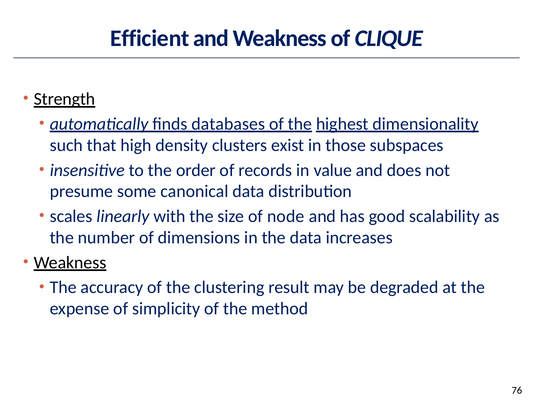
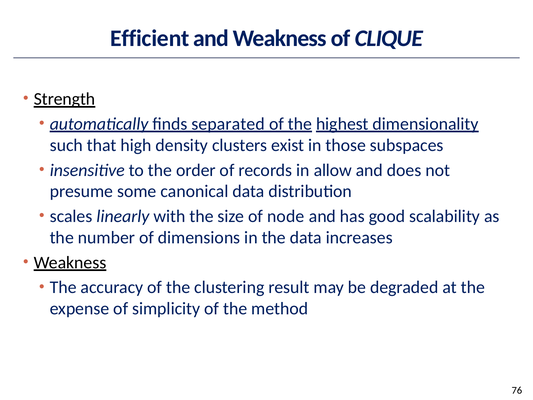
databases: databases -> separated
value: value -> allow
